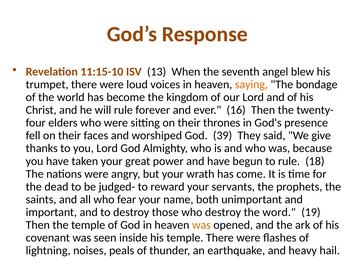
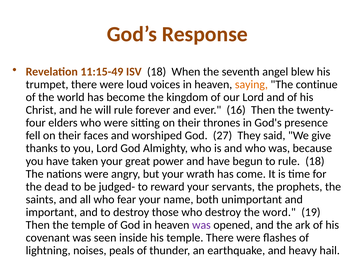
11:15-10: 11:15-10 -> 11:15-49
ISV 13: 13 -> 18
bondage: bondage -> continue
39: 39 -> 27
was at (201, 225) colour: orange -> purple
